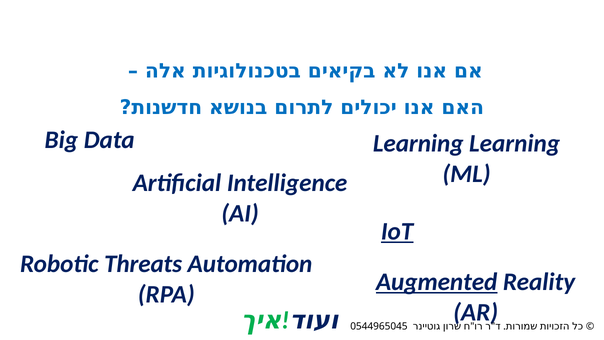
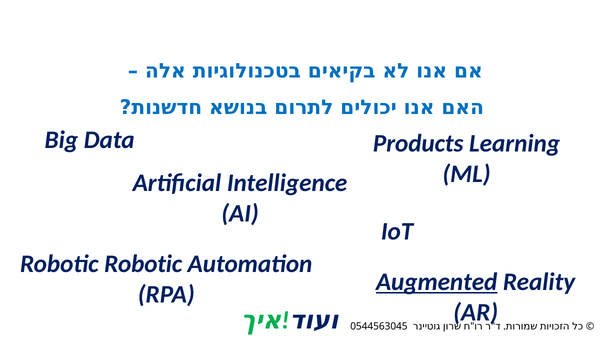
Learning at (418, 144): Learning -> Products
IoT underline: present -> none
Robotic Threats: Threats -> Robotic
0544965045: 0544965045 -> 0544563045
